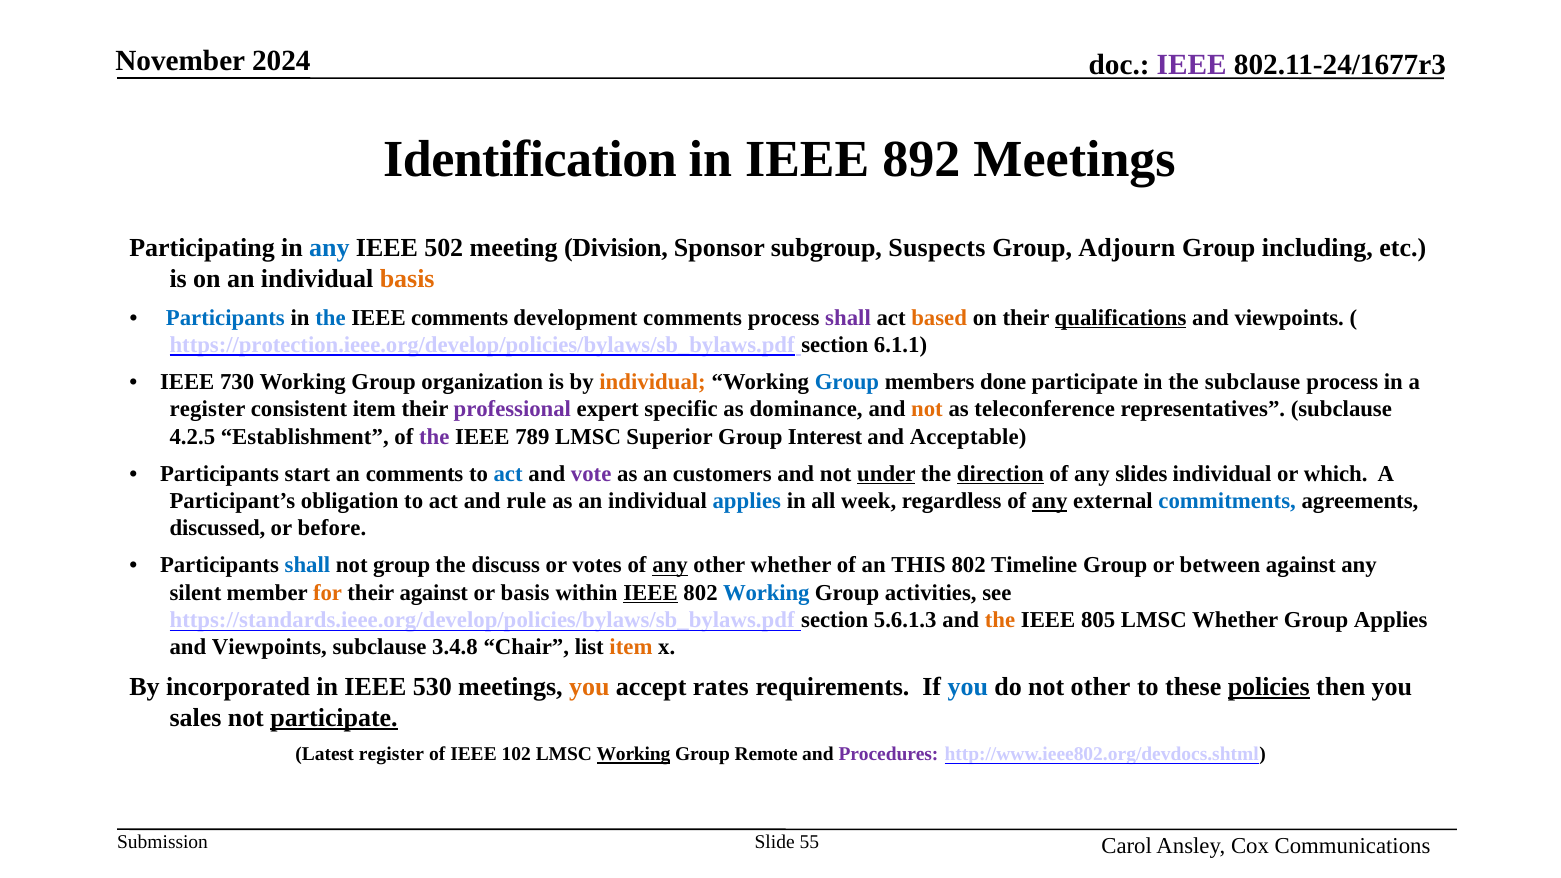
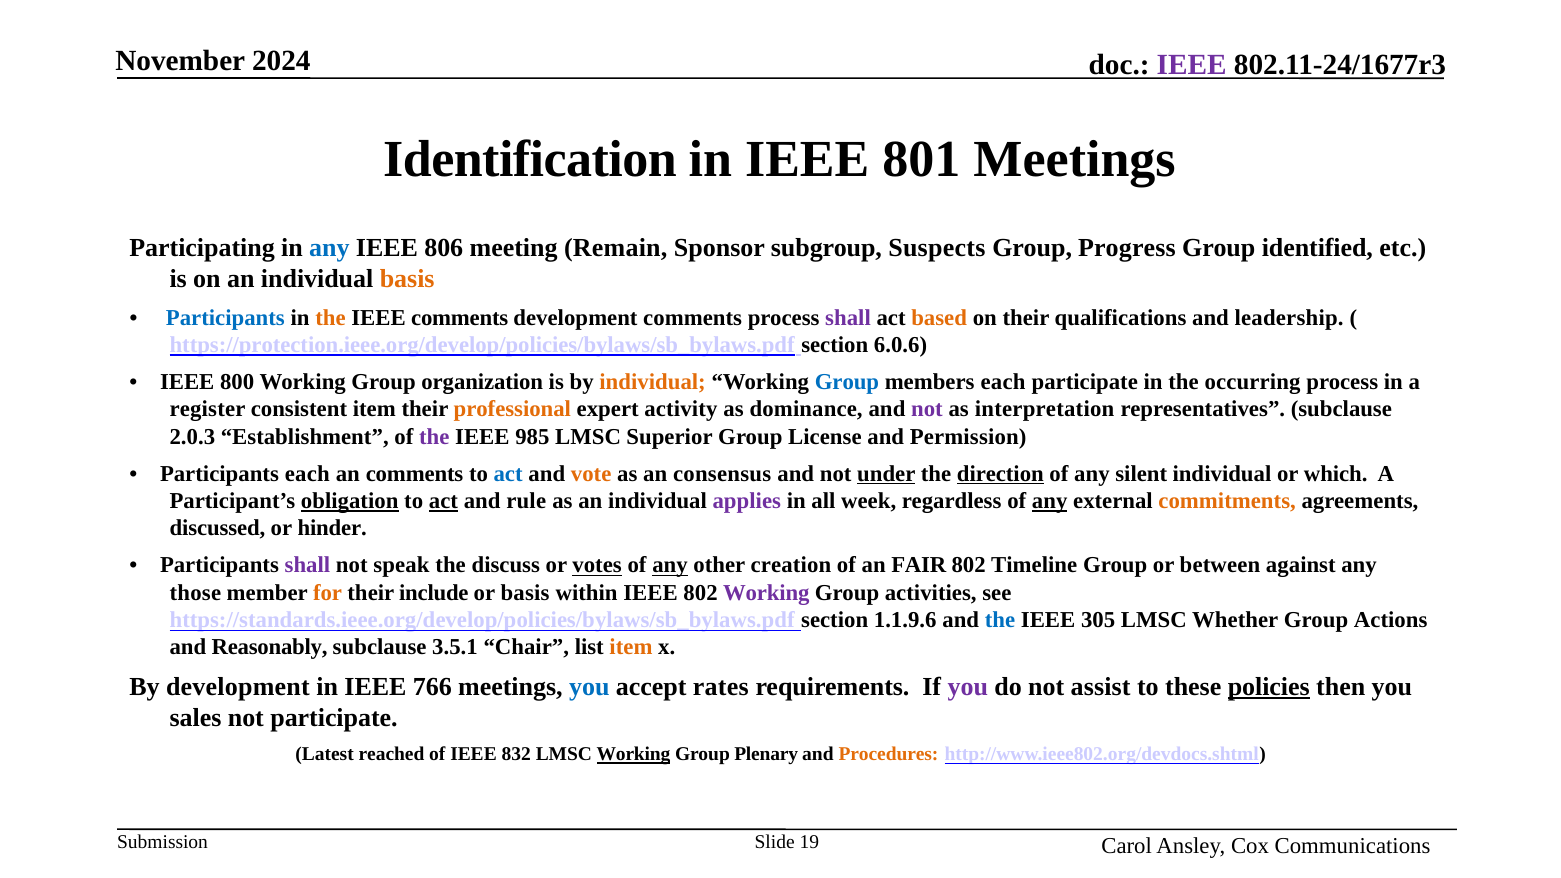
892: 892 -> 801
502: 502 -> 806
Division: Division -> Remain
Adjourn: Adjourn -> Progress
including: including -> identified
the at (330, 318) colour: blue -> orange
qualifications underline: present -> none
viewpoints at (1289, 318): viewpoints -> leadership
6.1.1: 6.1.1 -> 6.0.6
730: 730 -> 800
members done: done -> each
the subclause: subclause -> occurring
professional colour: purple -> orange
specific: specific -> activity
not at (927, 409) colour: orange -> purple
teleconference: teleconference -> interpretation
4.2.5: 4.2.5 -> 2.0.3
789: 789 -> 985
Interest: Interest -> License
Acceptable: Acceptable -> Permission
Participants start: start -> each
vote colour: purple -> orange
customers: customers -> consensus
slides: slides -> silent
obligation underline: none -> present
act at (443, 501) underline: none -> present
applies at (747, 501) colour: blue -> purple
commitments colour: blue -> orange
before: before -> hinder
shall at (307, 566) colour: blue -> purple
not group: group -> speak
votes underline: none -> present
other whether: whether -> creation
THIS: THIS -> FAIR
silent: silent -> those
their against: against -> include
IEEE at (651, 593) underline: present -> none
Working at (766, 593) colour: blue -> purple
5.6.1.3: 5.6.1.3 -> 1.1.9.6
the at (1000, 620) colour: orange -> blue
805: 805 -> 305
Group Applies: Applies -> Actions
Viewpoints at (269, 647): Viewpoints -> Reasonably
3.4.8: 3.4.8 -> 3.5.1
By incorporated: incorporated -> development
530: 530 -> 766
you at (589, 687) colour: orange -> blue
you at (968, 687) colour: blue -> purple
not other: other -> assist
participate at (334, 718) underline: present -> none
Latest register: register -> reached
102: 102 -> 832
Remote: Remote -> Plenary
Procedures colour: purple -> orange
55: 55 -> 19
